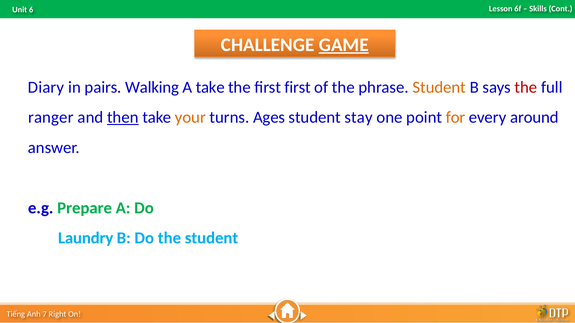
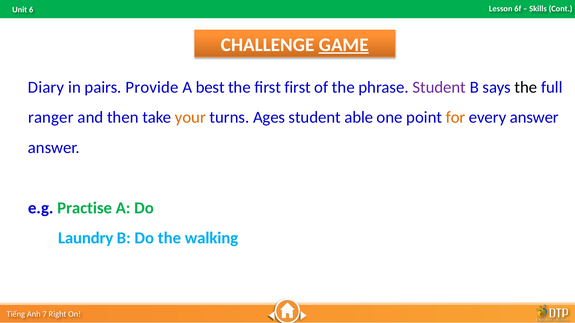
Walking: Walking -> Provide
A take: take -> best
Student at (439, 87) colour: orange -> purple
the at (526, 87) colour: red -> black
then underline: present -> none
stay: stay -> able
every around: around -> answer
Prepare: Prepare -> Practise
the student: student -> walking
